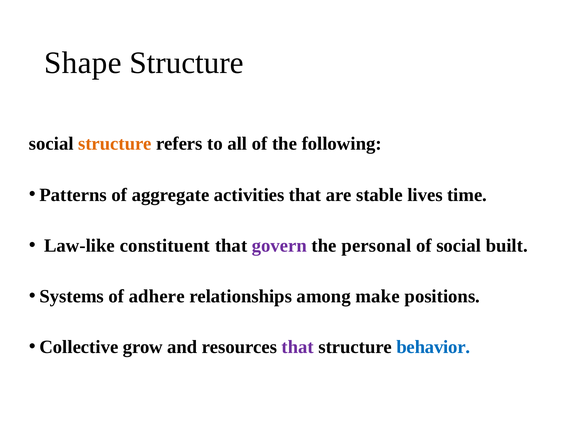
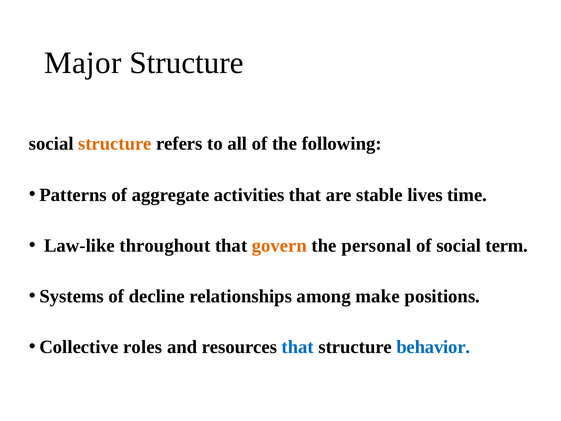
Shape: Shape -> Major
constituent: constituent -> throughout
govern colour: purple -> orange
built: built -> term
adhere: adhere -> decline
grow: grow -> roles
that at (298, 347) colour: purple -> blue
